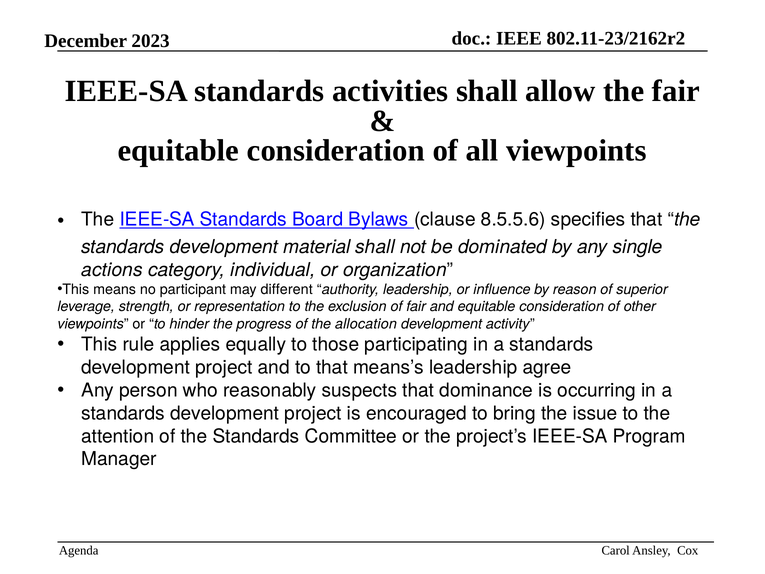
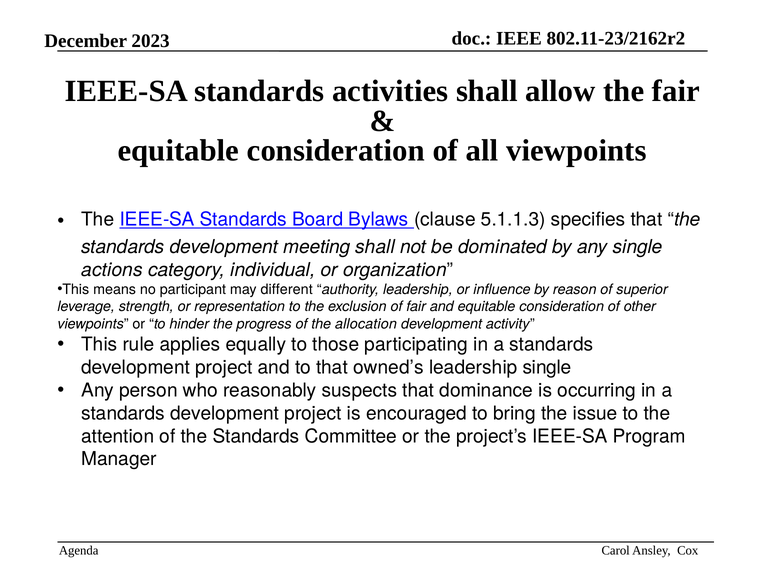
8.5.5.6: 8.5.5.6 -> 5.1.1.3
material: material -> meeting
means’s: means’s -> owned’s
leadership agree: agree -> single
